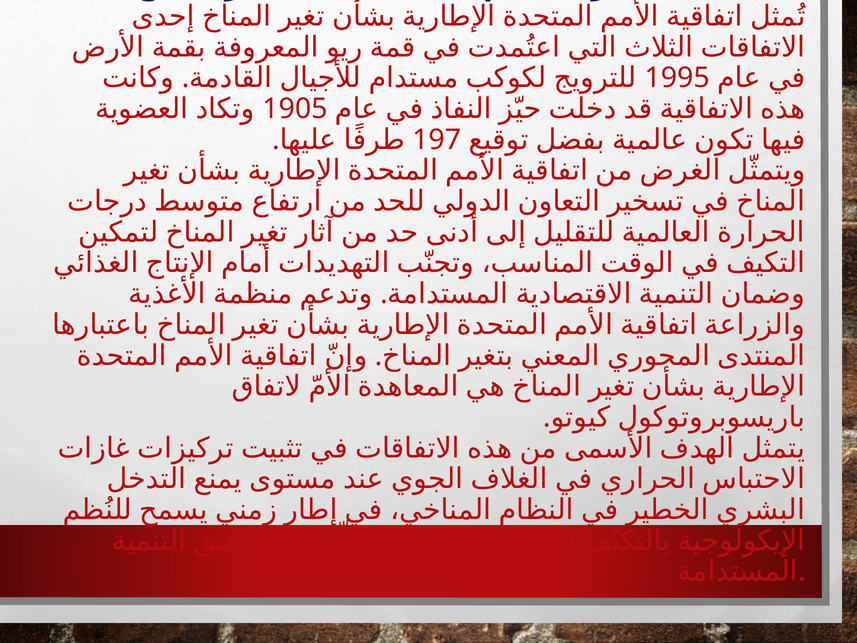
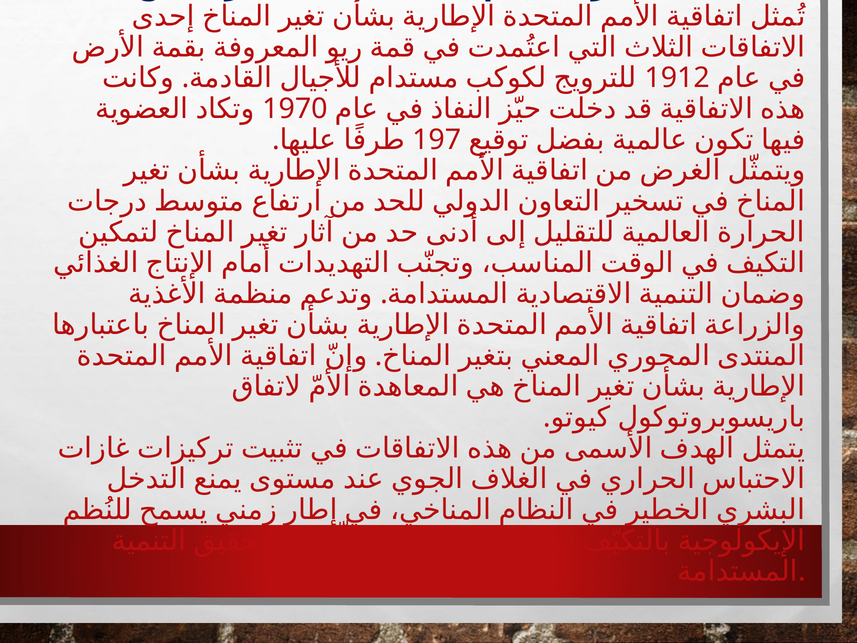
1995: 1995 -> 1912
1905: 1905 -> 1970
